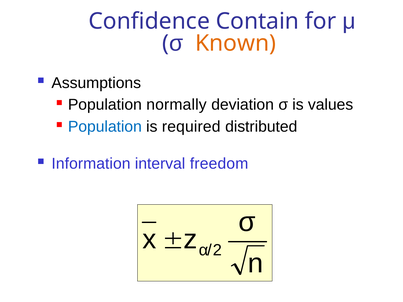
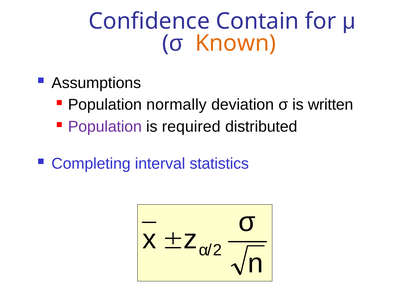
values: values -> written
Population at (105, 127) colour: blue -> purple
Information: Information -> Completing
freedom: freedom -> statistics
